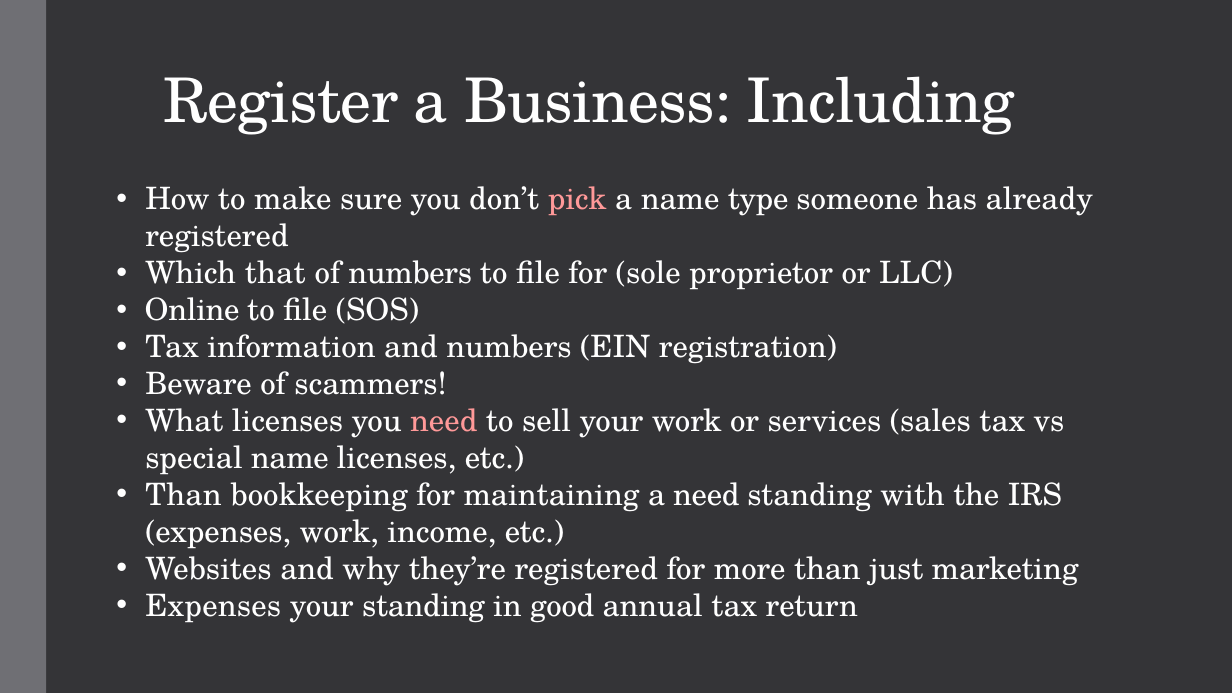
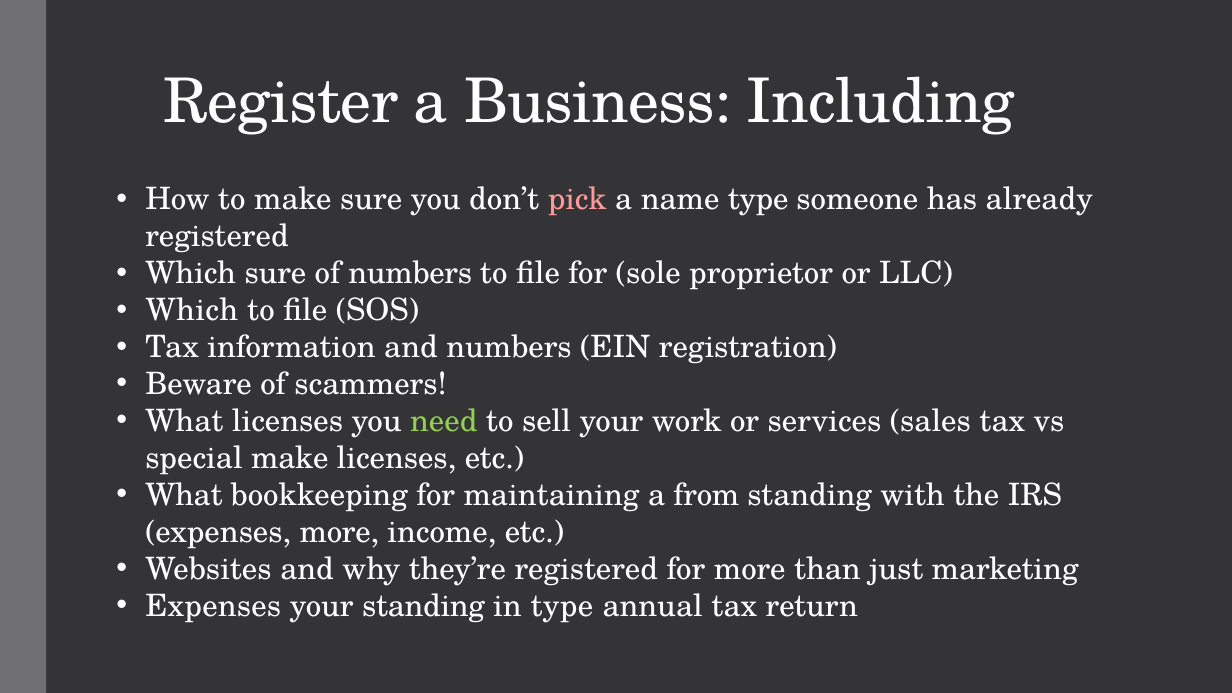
Which that: that -> sure
Online at (192, 311): Online -> Which
need at (444, 421) colour: pink -> light green
special name: name -> make
Than at (184, 495): Than -> What
a need: need -> from
expenses work: work -> more
in good: good -> type
